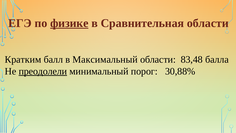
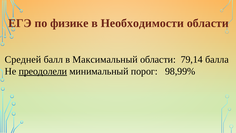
физике underline: present -> none
Сравнительная: Сравнительная -> Необходимости
Кратким: Кратким -> Средней
83,48: 83,48 -> 79,14
30,88%: 30,88% -> 98,99%
